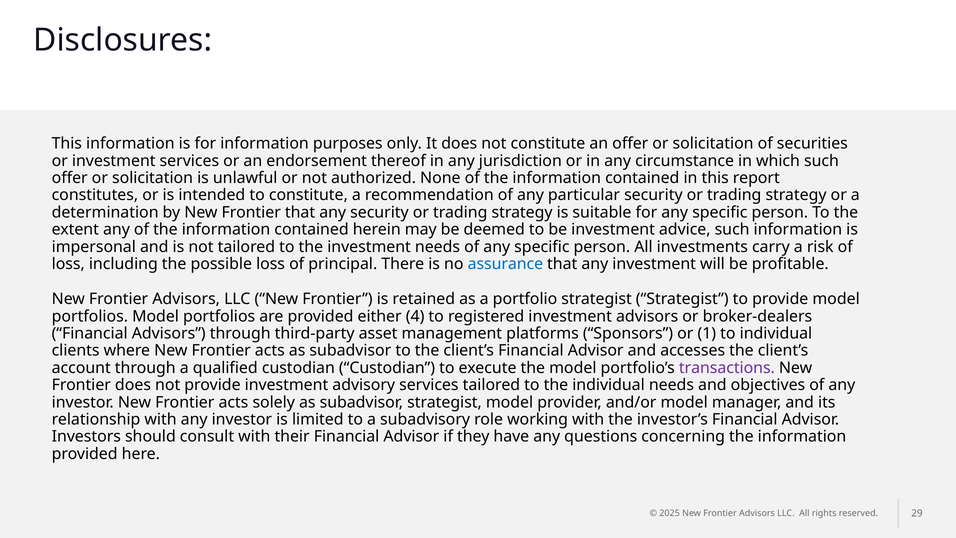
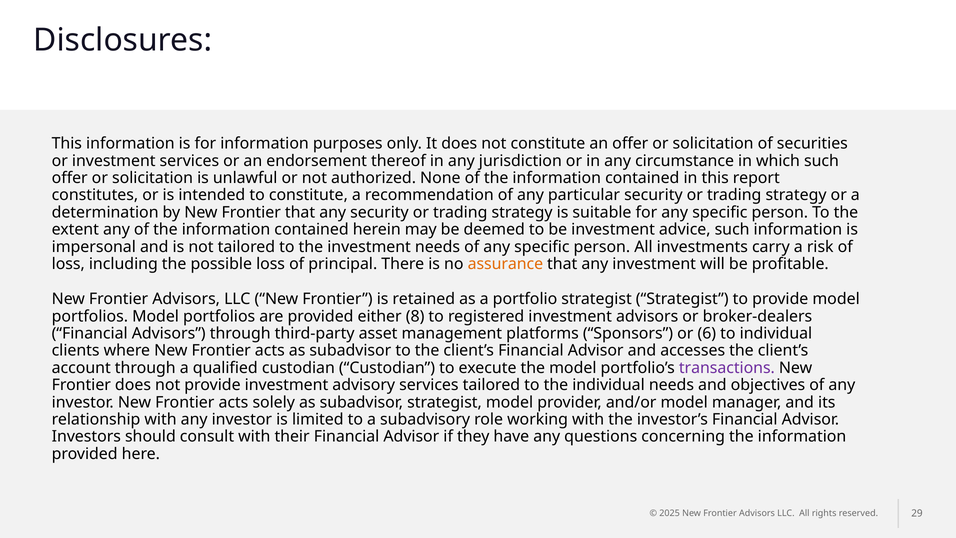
assurance colour: blue -> orange
4: 4 -> 8
1: 1 -> 6
